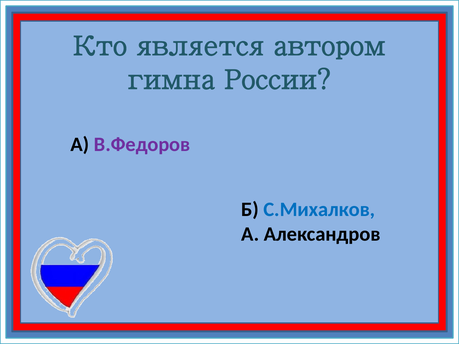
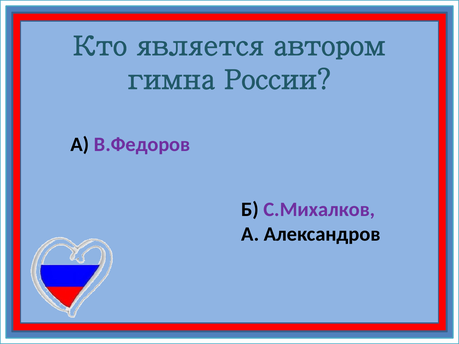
С.Михалков colour: blue -> purple
